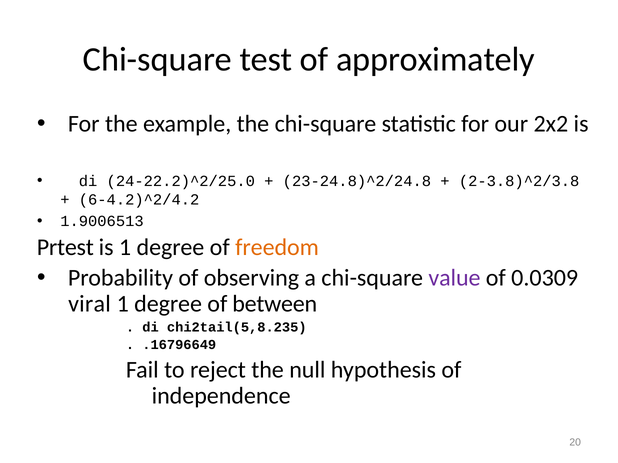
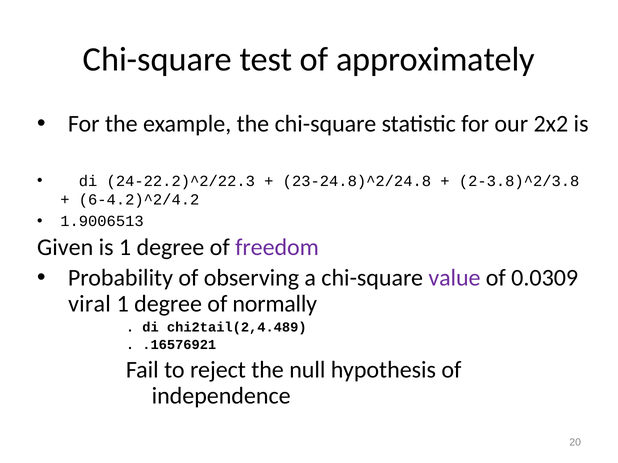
24-22.2)^2/25.0: 24-22.2)^2/25.0 -> 24-22.2)^2/22.3
Prtest: Prtest -> Given
freedom colour: orange -> purple
between: between -> normally
chi2tail(5,8.235: chi2tail(5,8.235 -> chi2tail(2,4.489
.16796649: .16796649 -> .16576921
